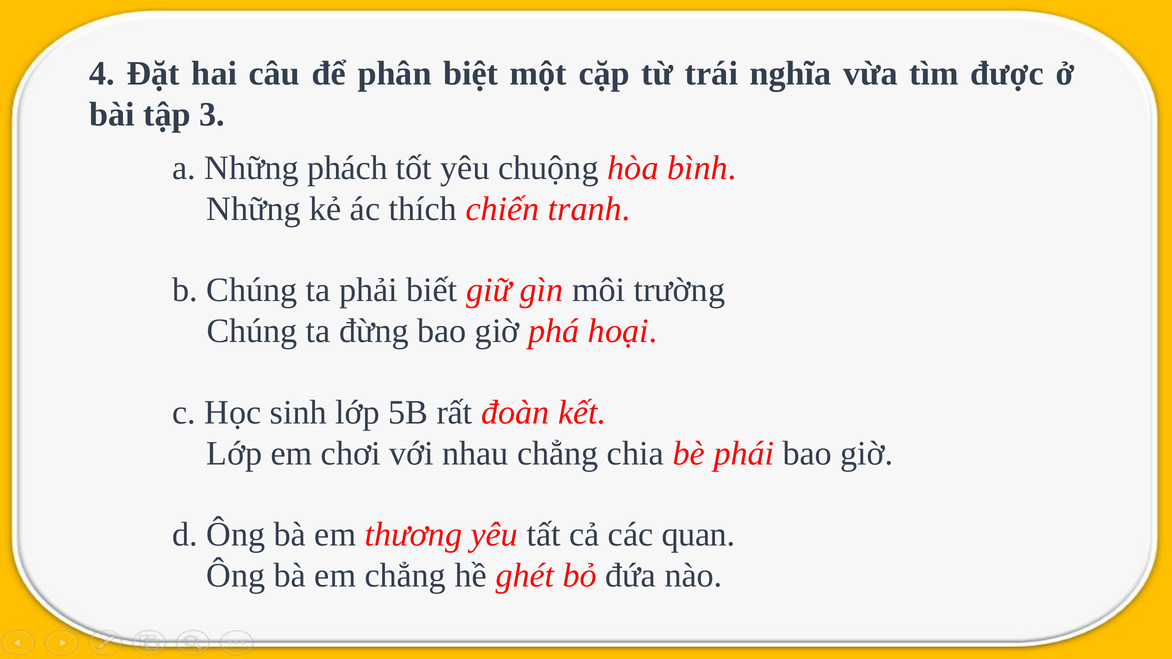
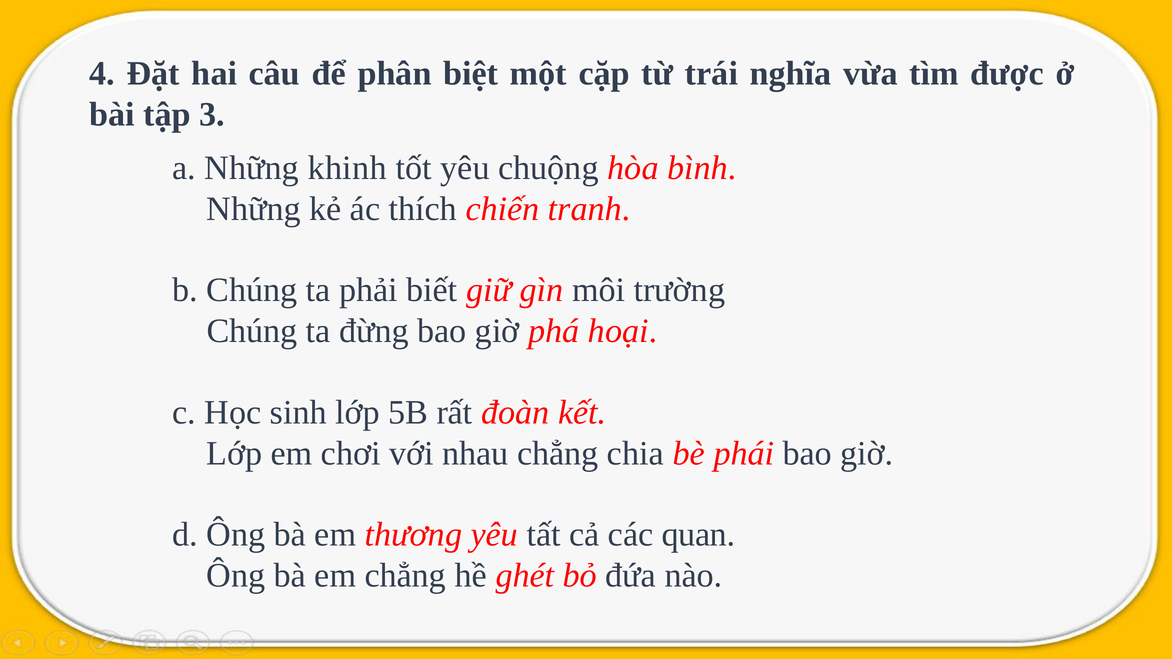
phách: phách -> khinh
